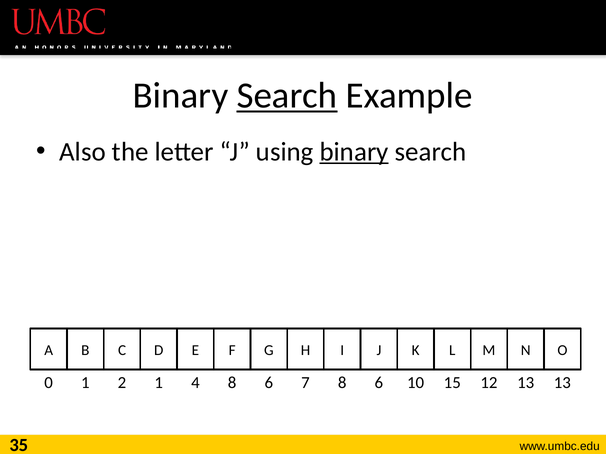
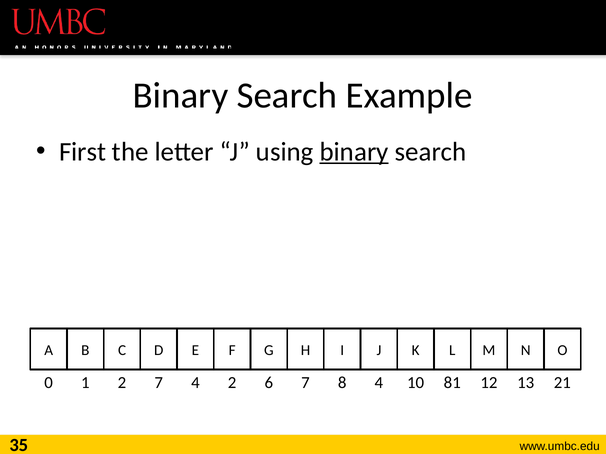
Search at (287, 96) underline: present -> none
Also: Also -> First
2 1: 1 -> 7
4 8: 8 -> 2
7 8 6: 6 -> 4
15: 15 -> 81
13 13: 13 -> 21
